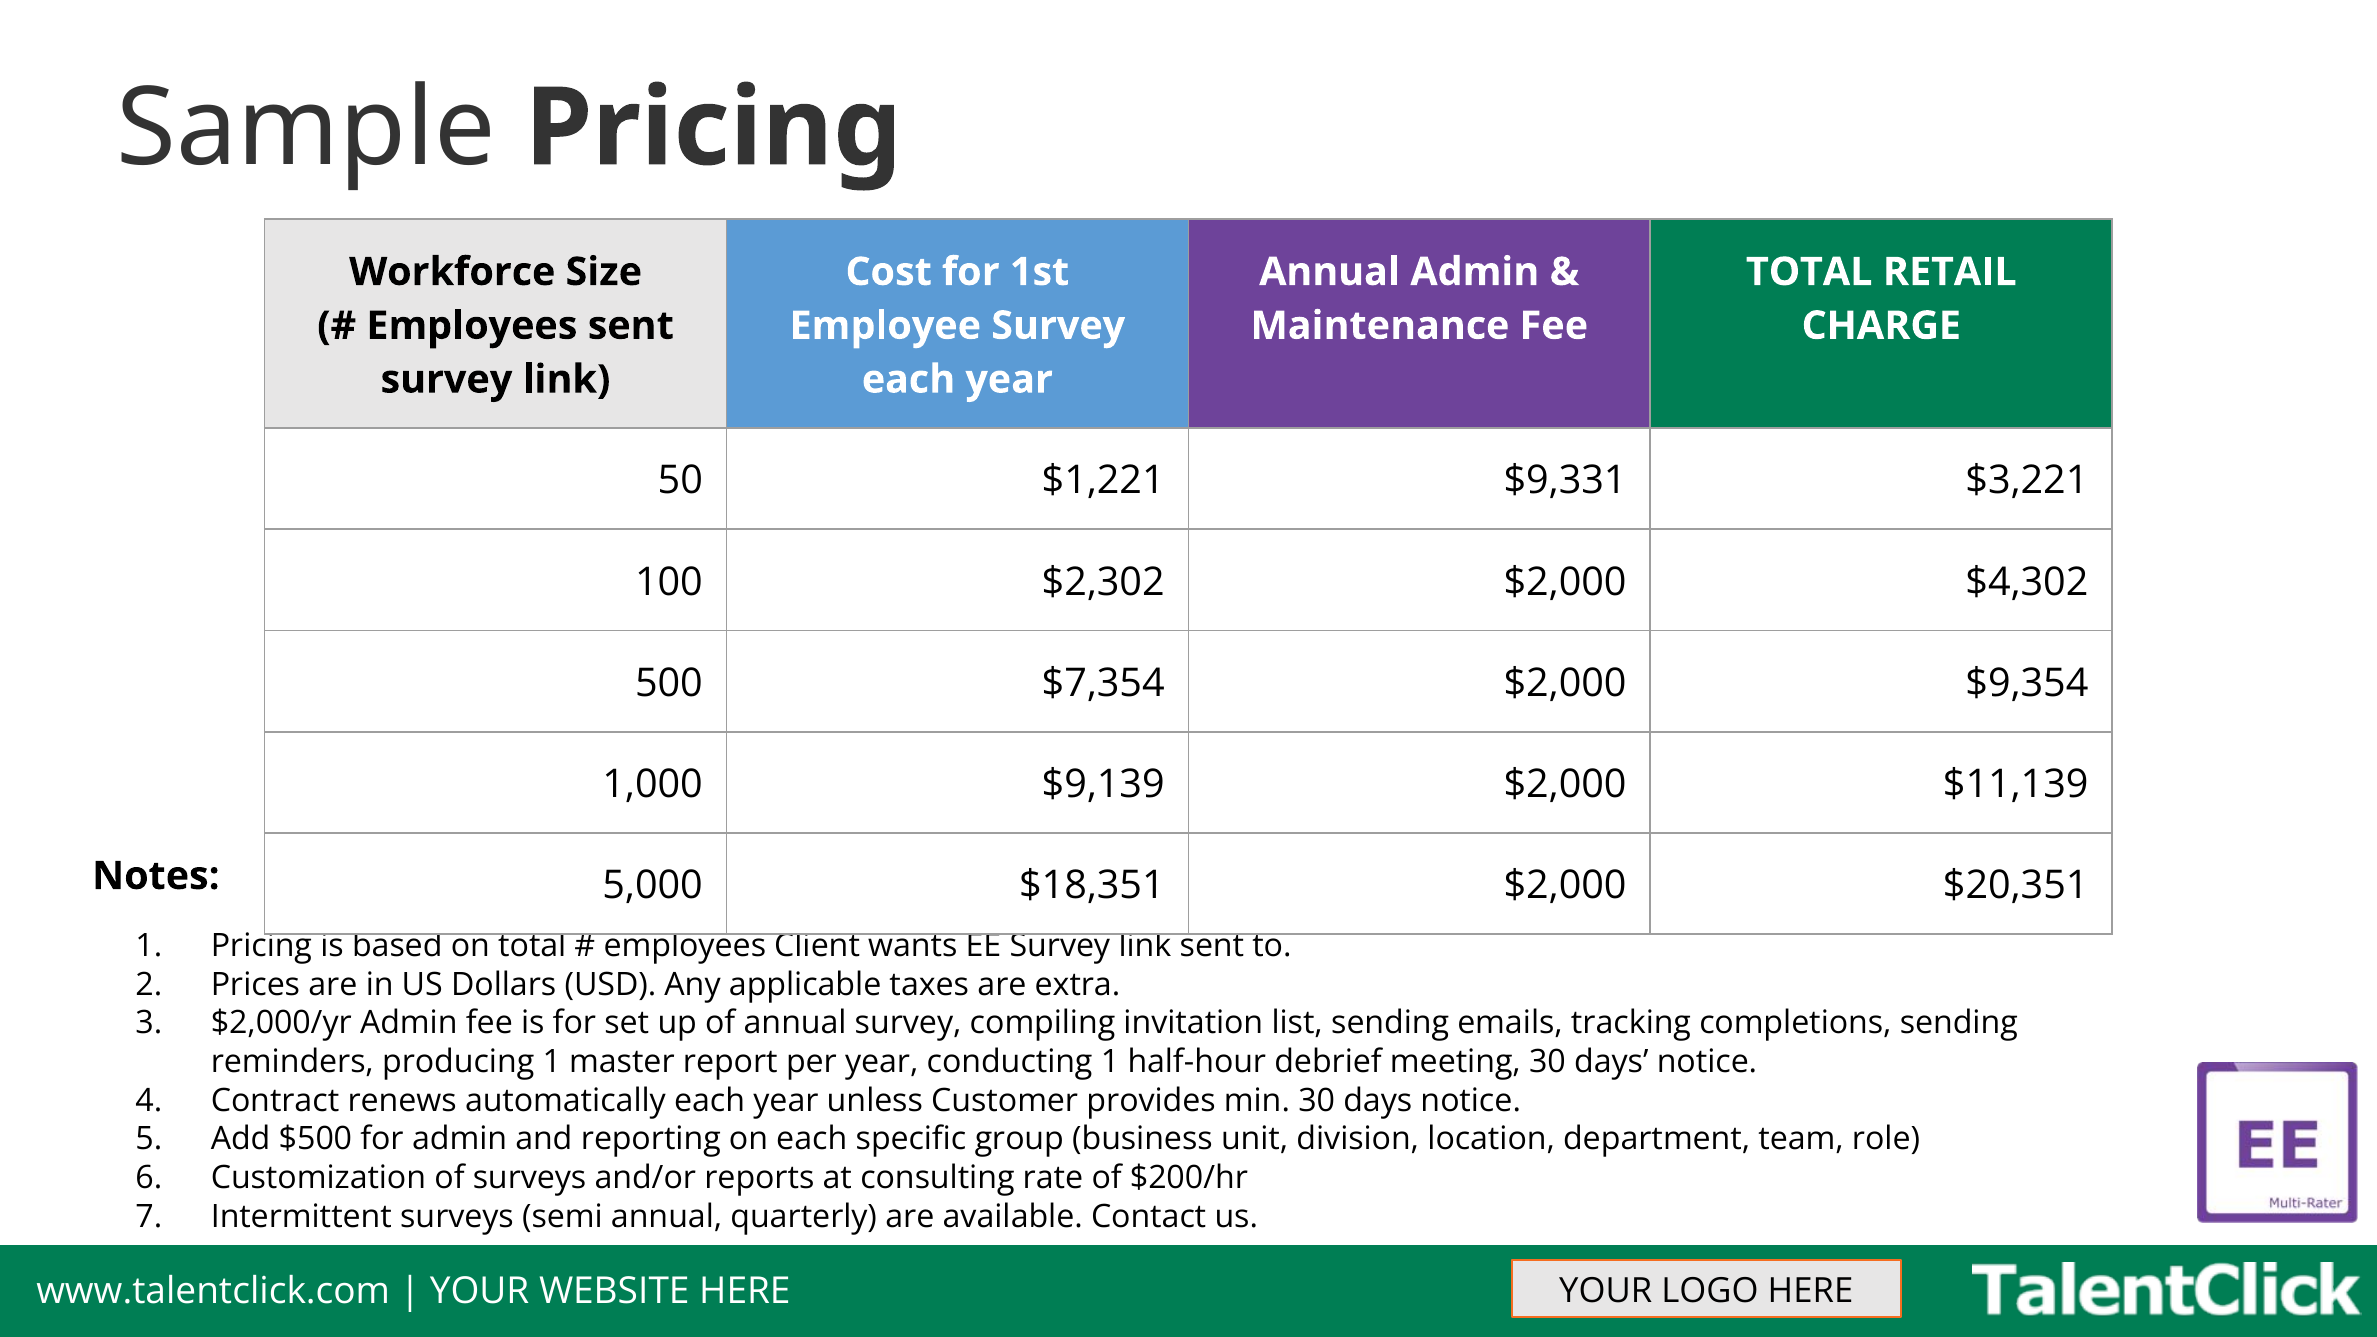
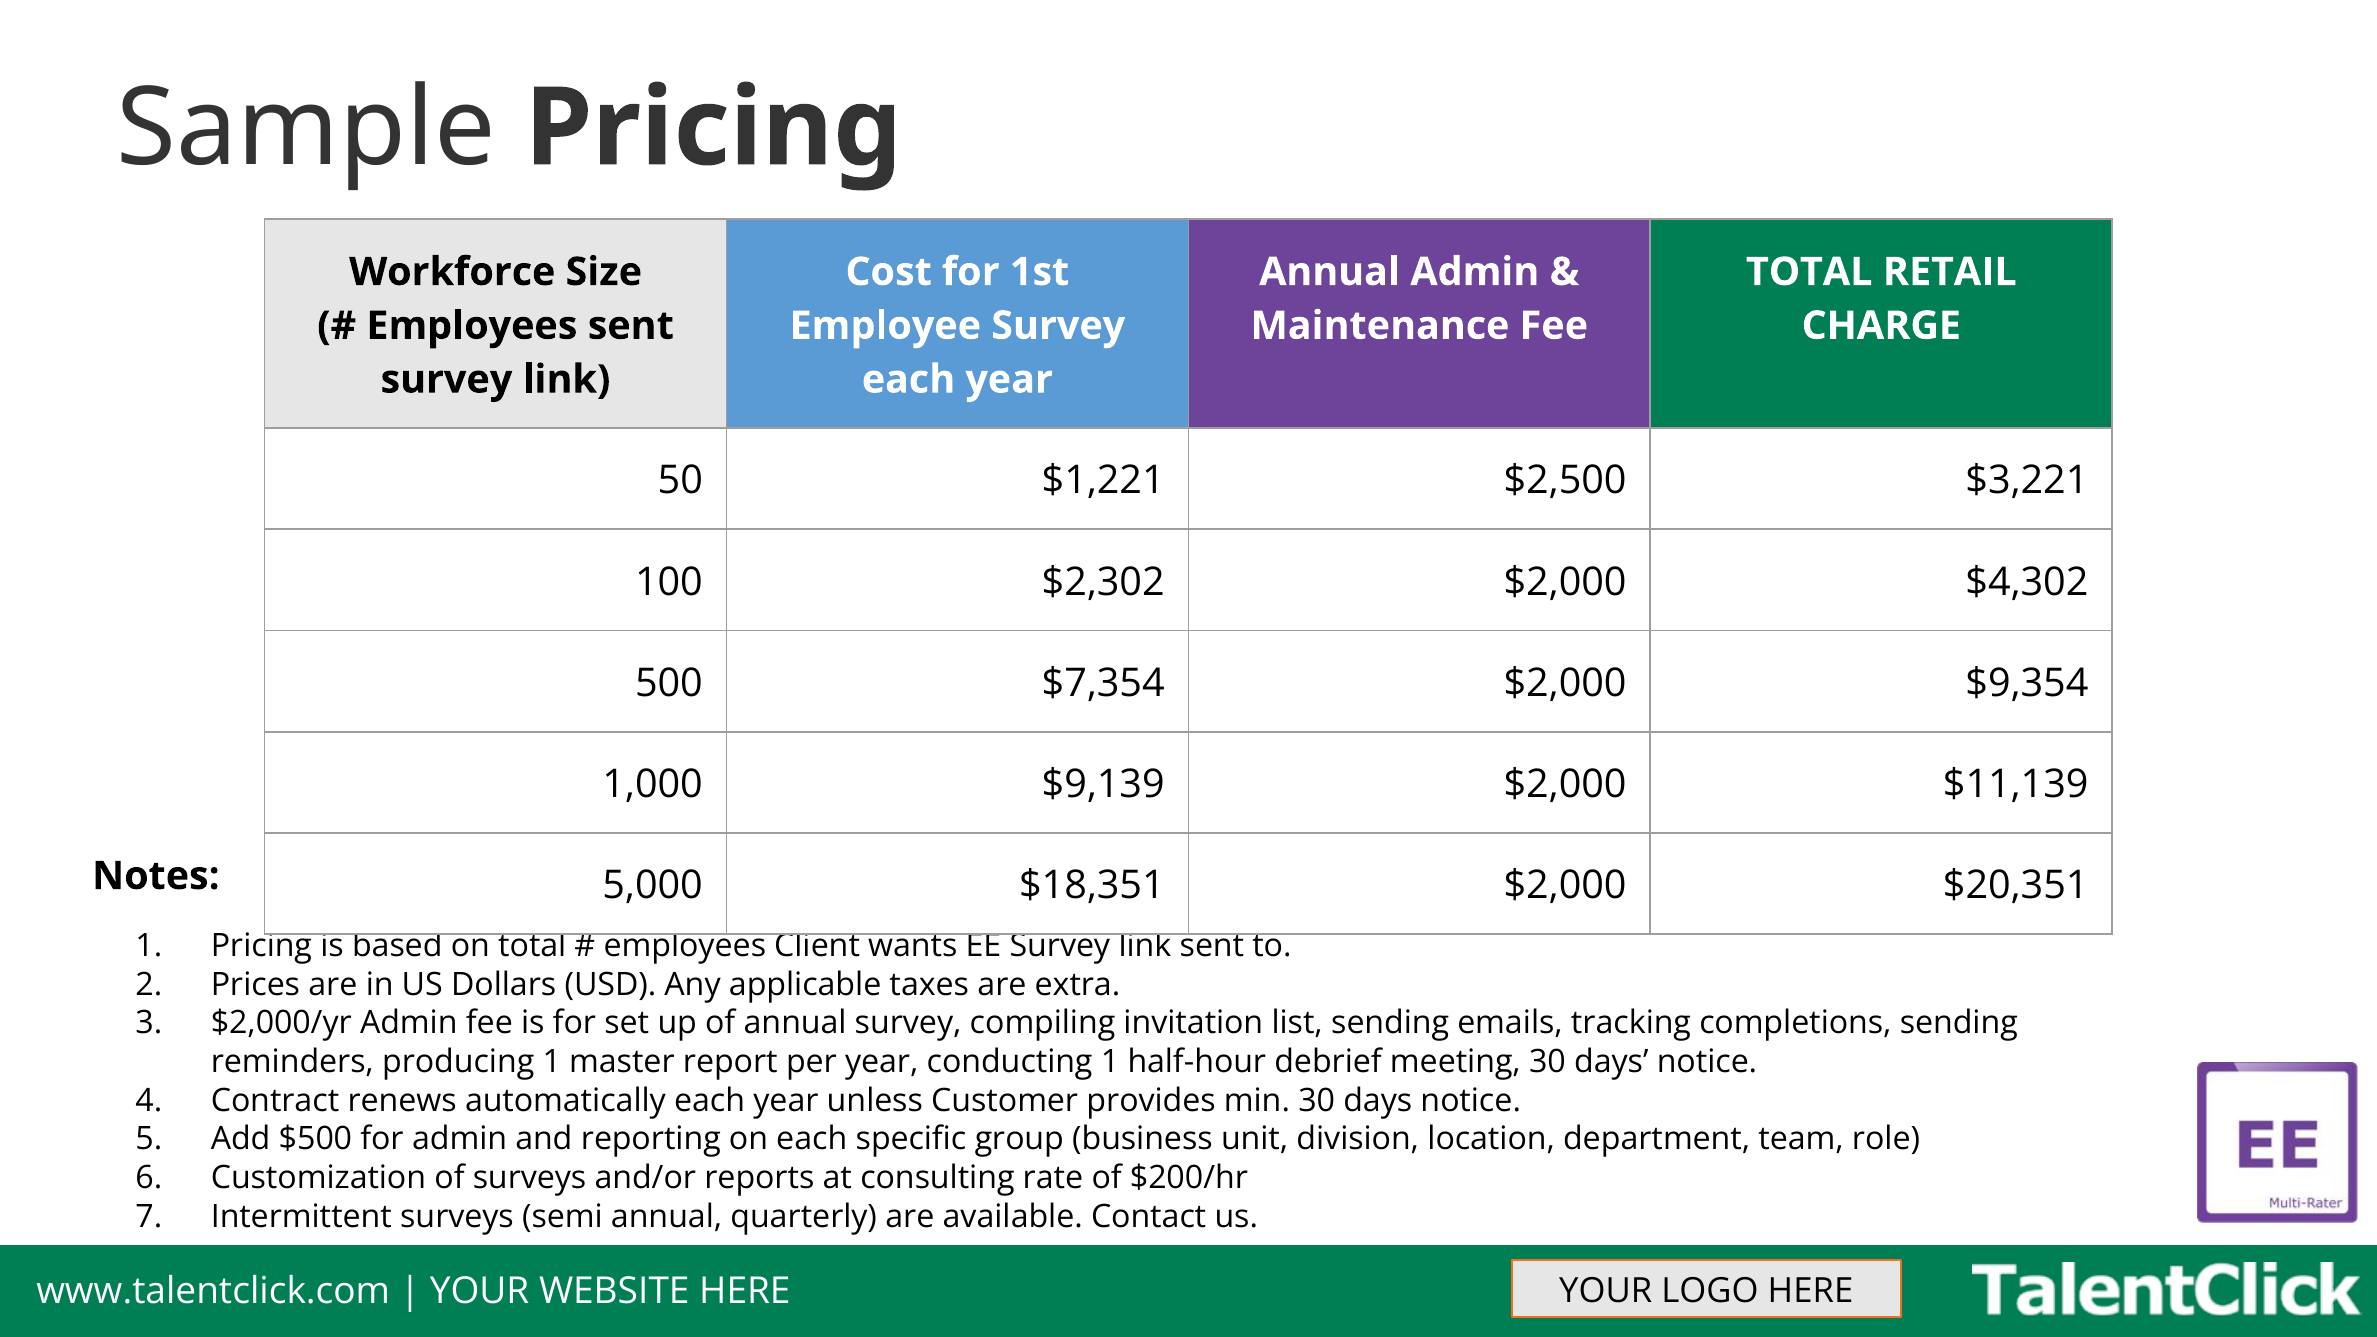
$9,331: $9,331 -> $2,500
